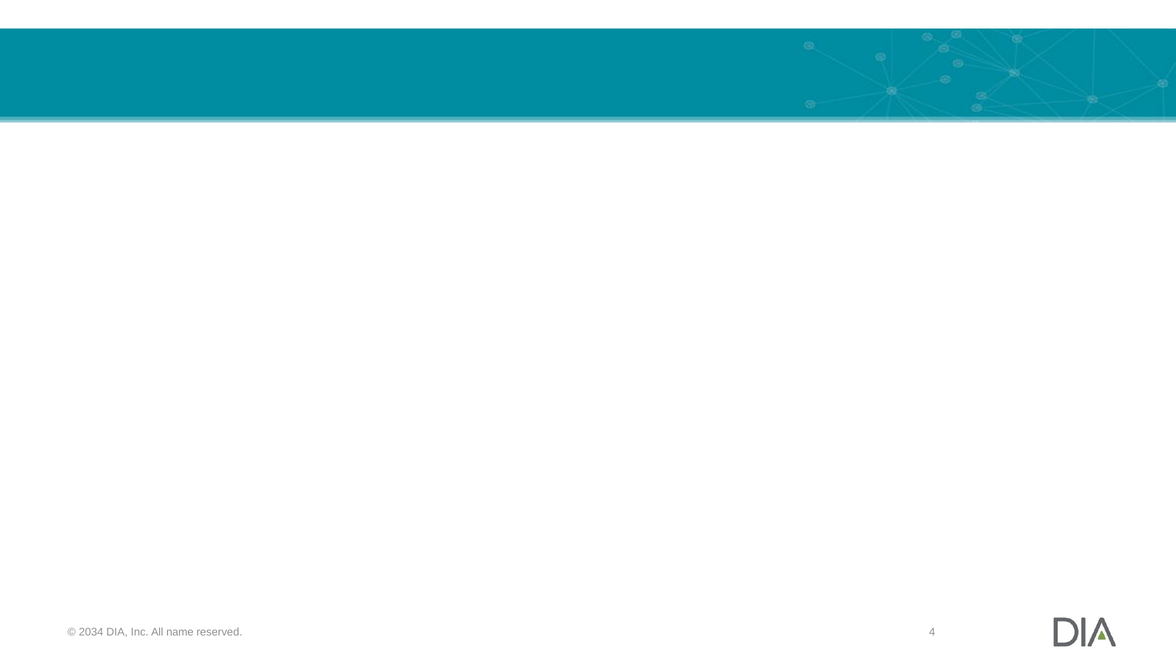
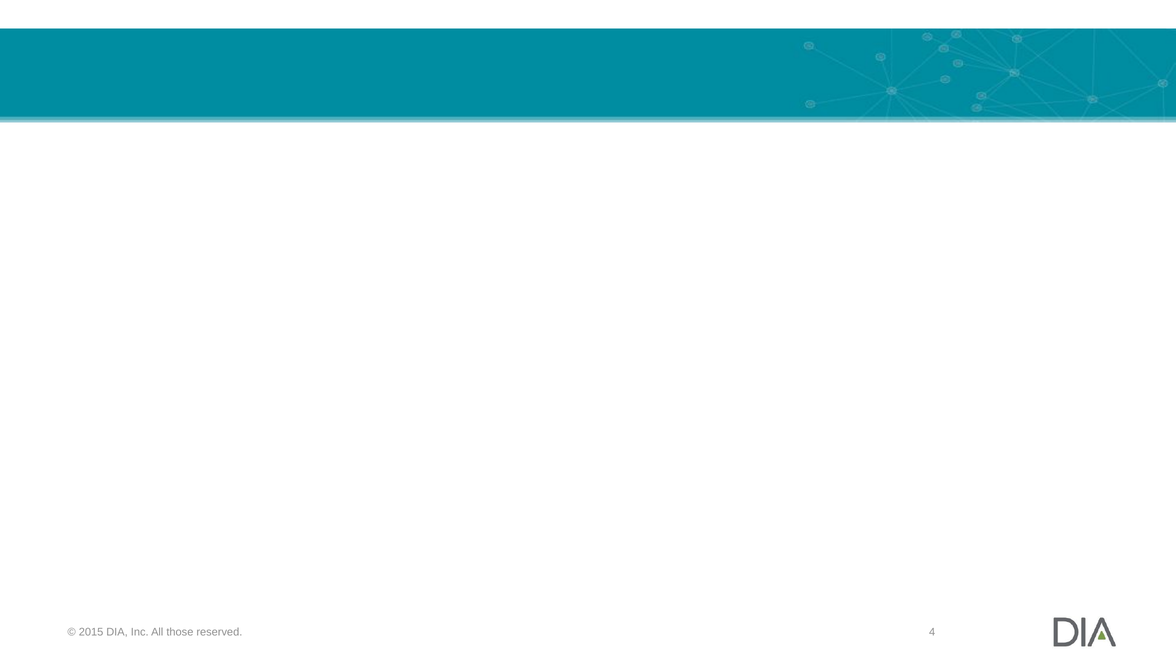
2034: 2034 -> 2015
name: name -> those
